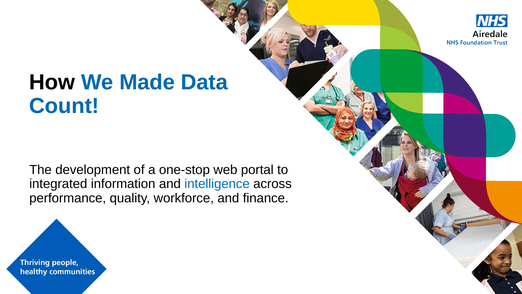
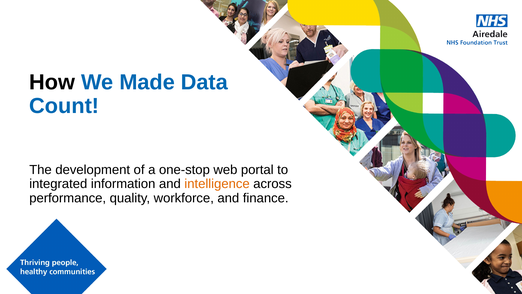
intelligence colour: blue -> orange
